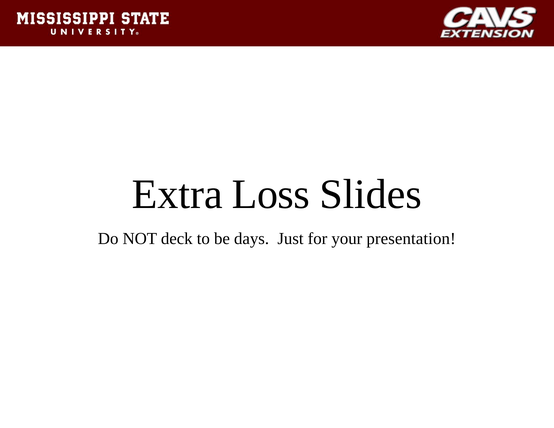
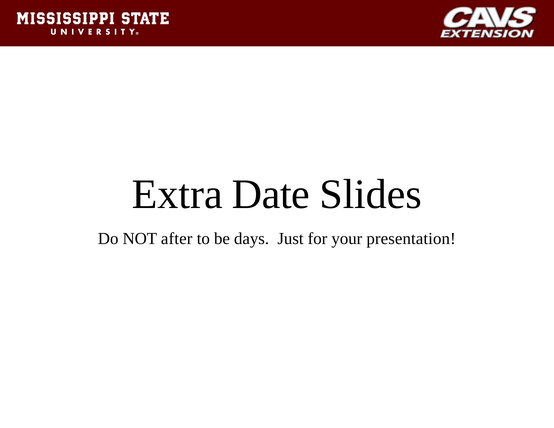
Loss: Loss -> Date
deck: deck -> after
